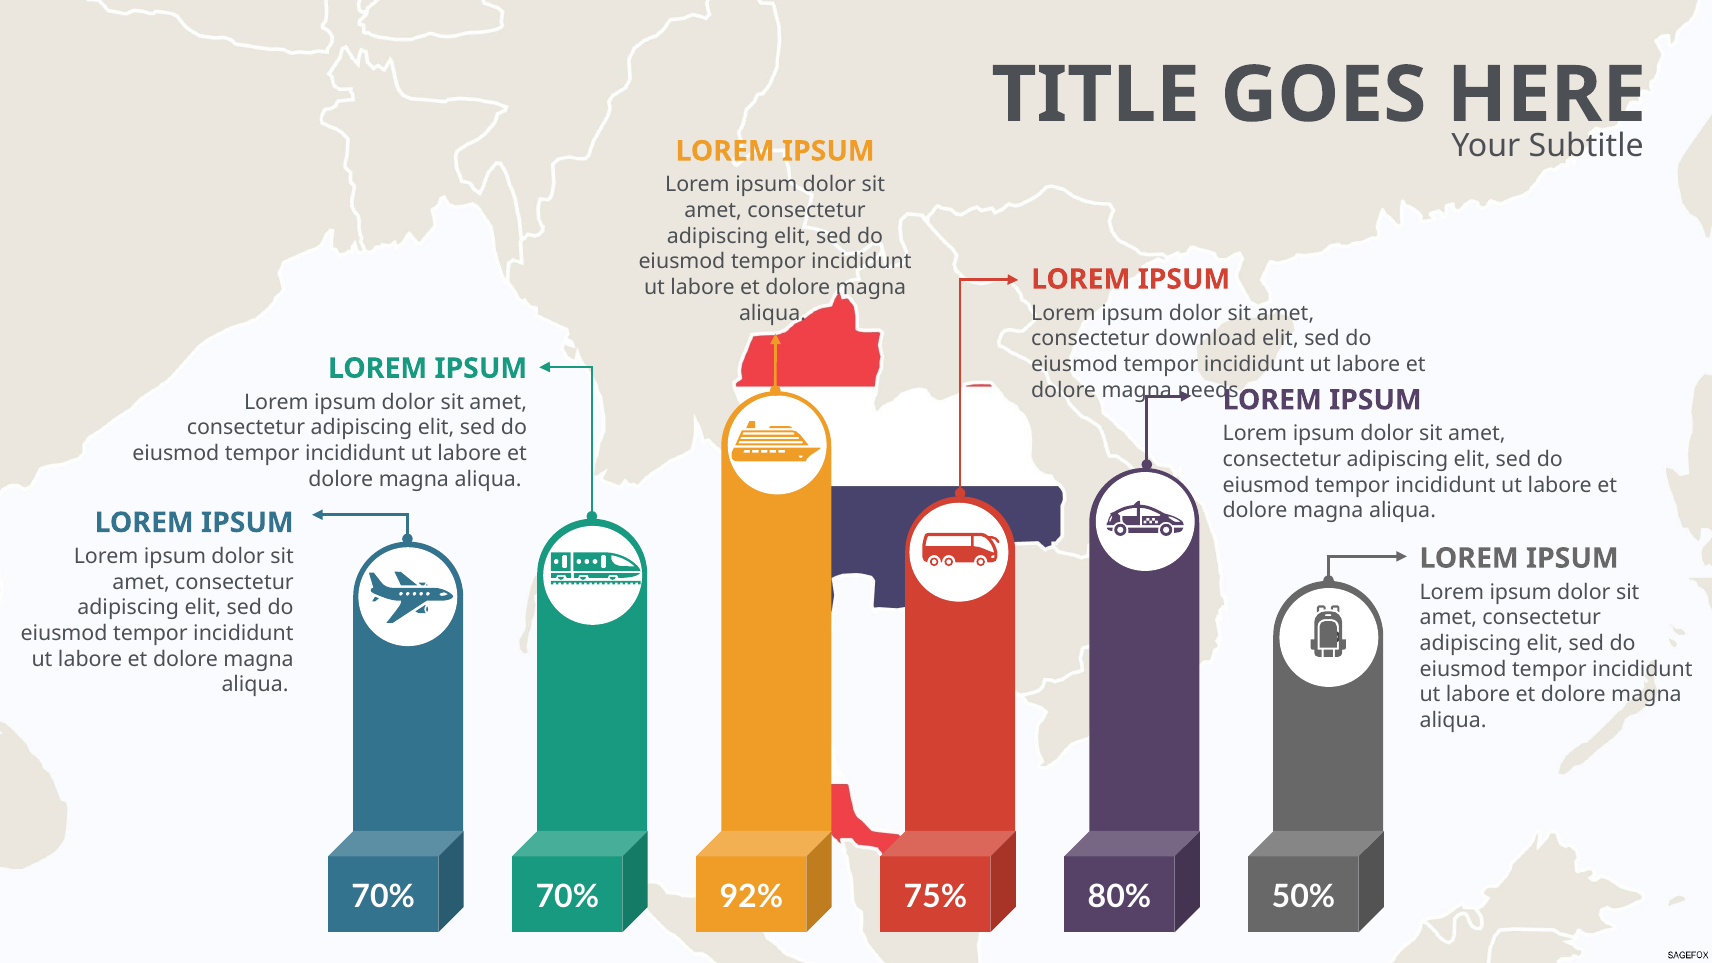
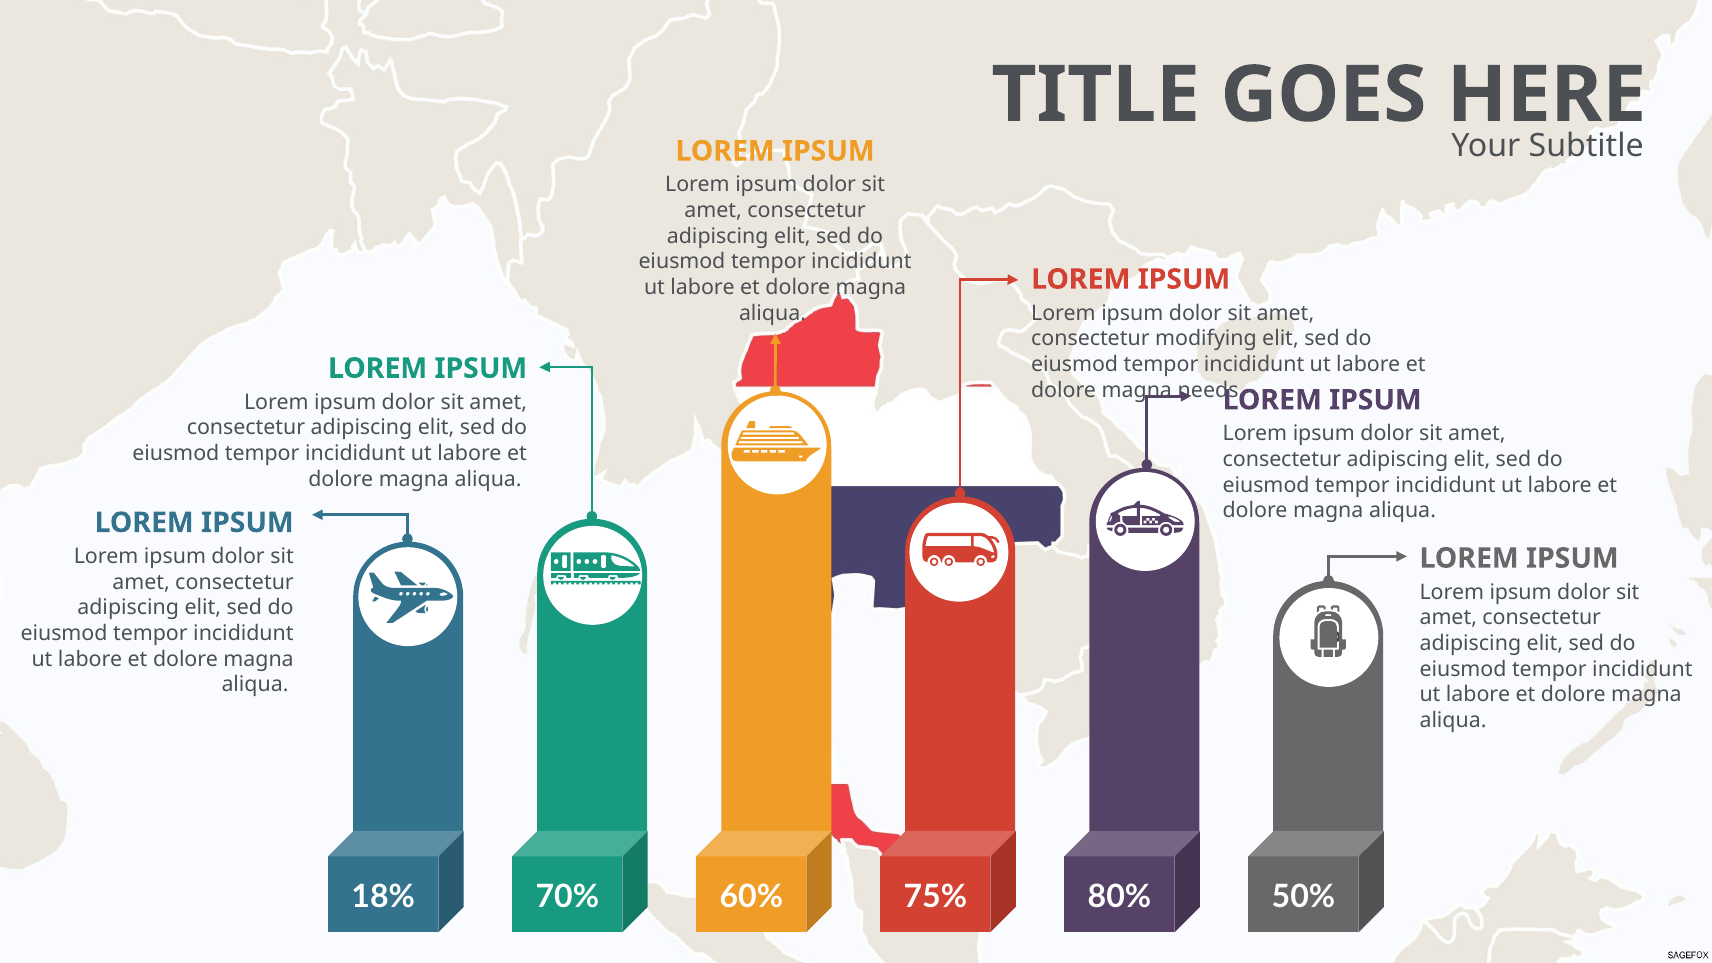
download: download -> modifying
70% at (383, 897): 70% -> 18%
92%: 92% -> 60%
